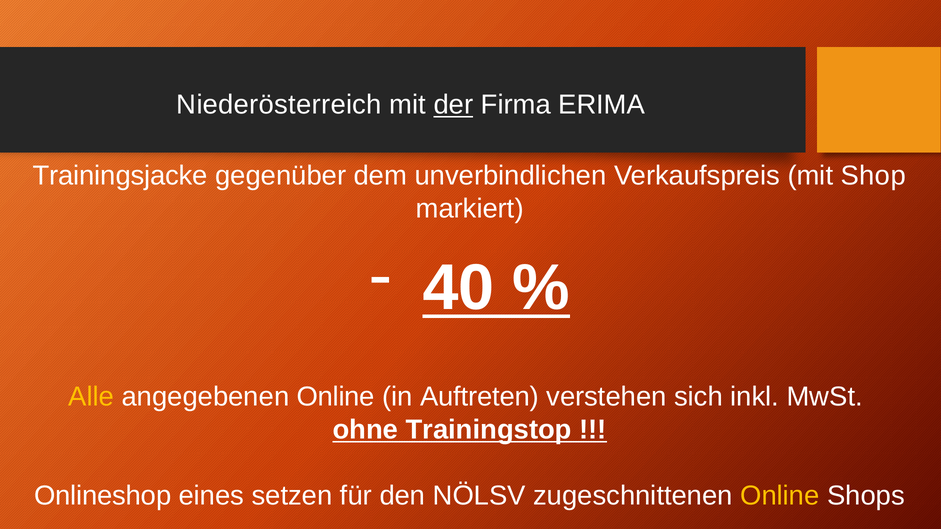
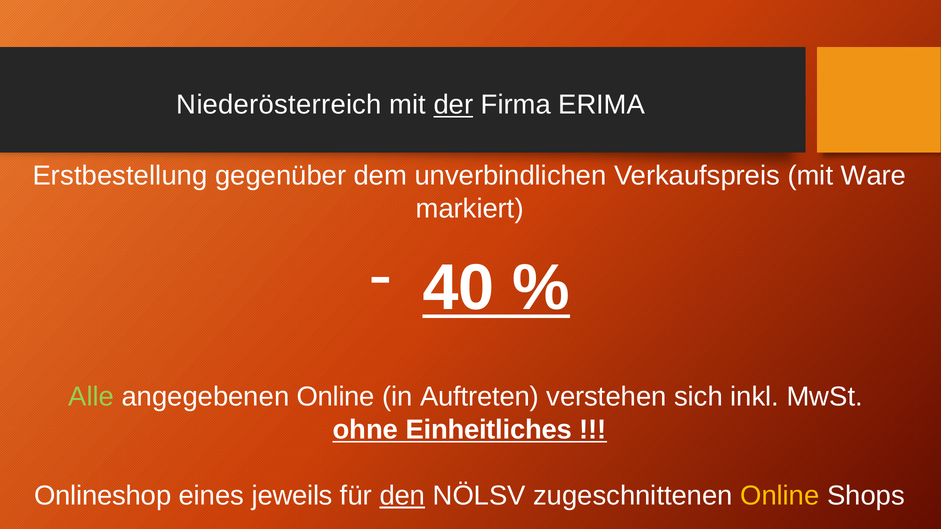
Trainingsjacke: Trainingsjacke -> Erstbestellung
Shop: Shop -> Ware
Alle colour: yellow -> light green
Trainingstop: Trainingstop -> Einheitliches
setzen: setzen -> jeweils
den underline: none -> present
